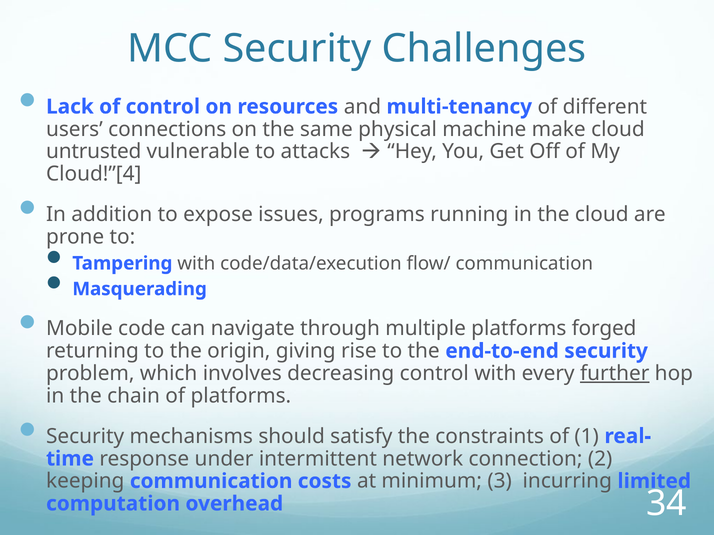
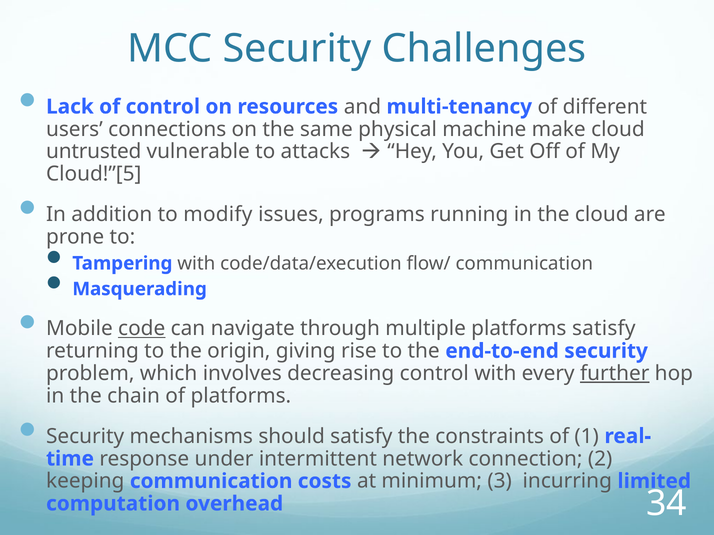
Cloud!”[4: Cloud!”[4 -> Cloud!”[5
expose: expose -> modify
code underline: none -> present
platforms forged: forged -> satisfy
